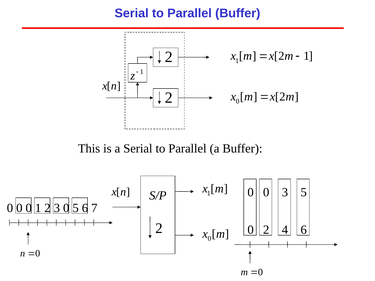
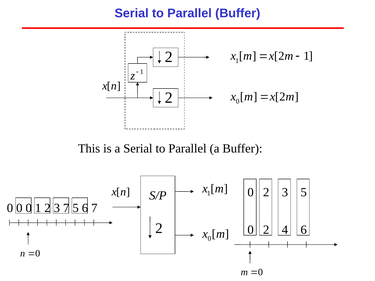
0 at (266, 192): 0 -> 2
3 0: 0 -> 7
